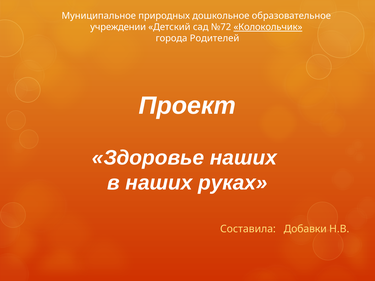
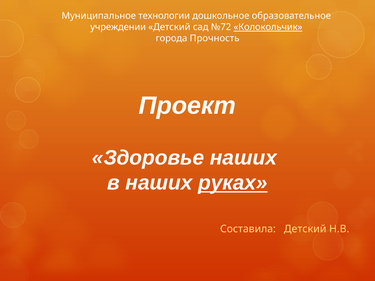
природных: природных -> технологии
Родителей: Родителей -> Прочность
руках underline: none -> present
Составила Добавки: Добавки -> Детский
